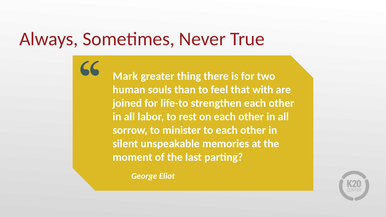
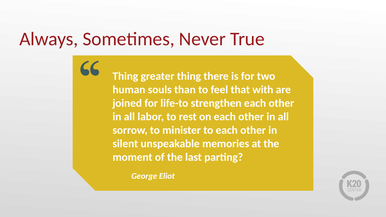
Mark at (125, 76): Mark -> Thing
